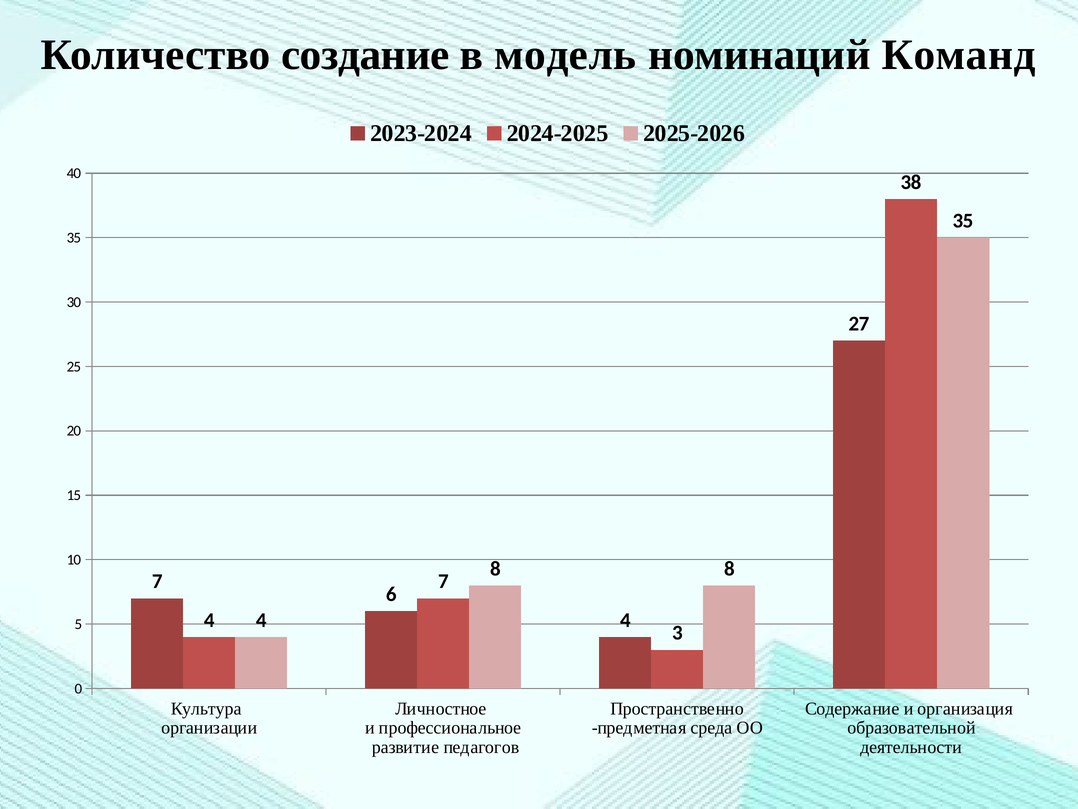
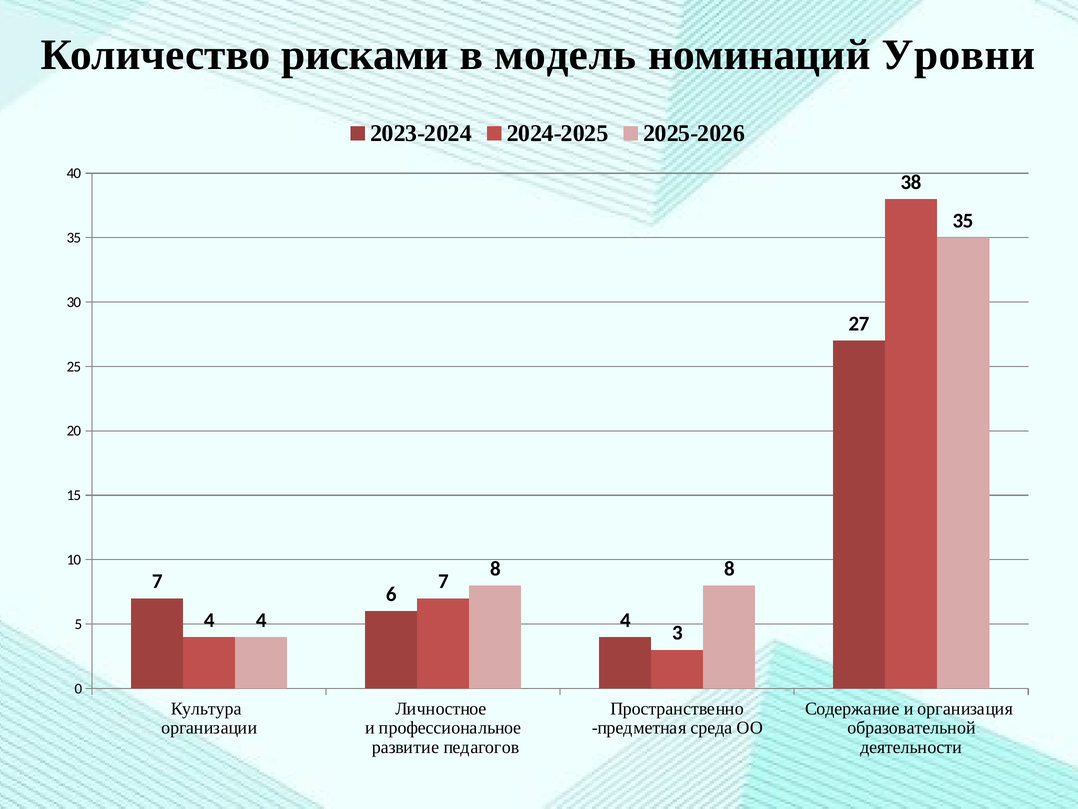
создание: создание -> рисками
Команд: Команд -> Уровни
